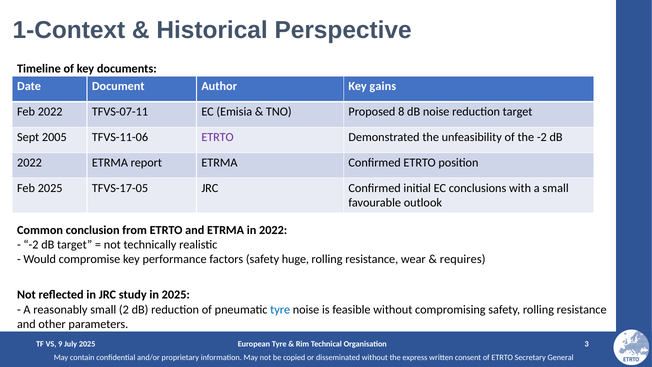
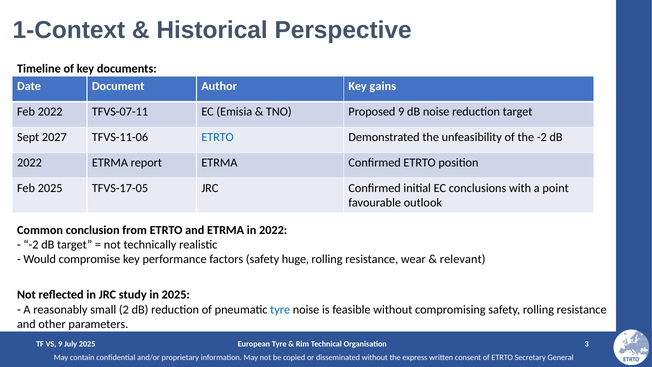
Proposed 8: 8 -> 9
2005: 2005 -> 2027
ETRTO at (218, 137) colour: purple -> blue
a small: small -> point
requires: requires -> relevant
